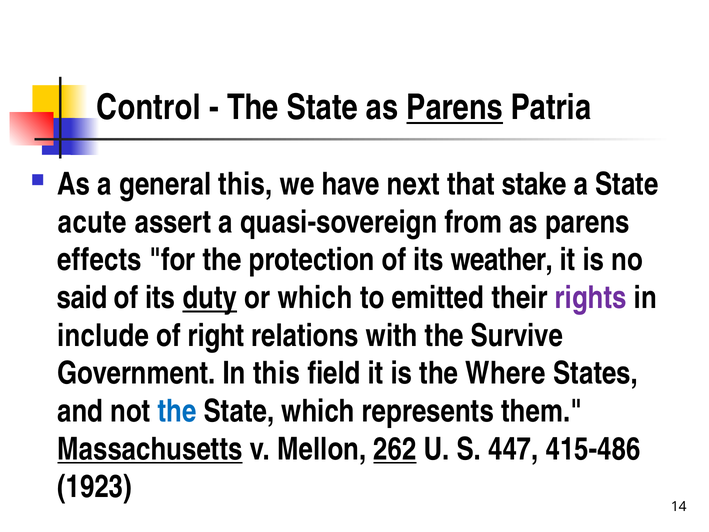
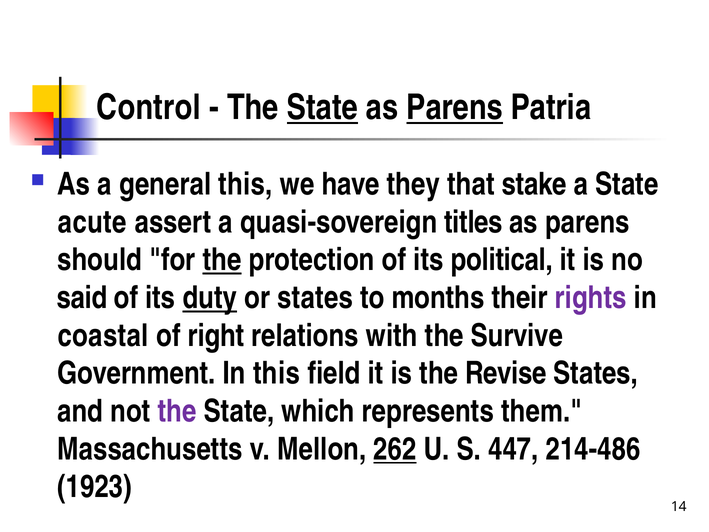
State at (322, 108) underline: none -> present
next: next -> they
from: from -> titles
effects: effects -> should
the at (222, 260) underline: none -> present
weather: weather -> political
or which: which -> states
emitted: emitted -> months
include: include -> coastal
Where: Where -> Revise
the at (177, 411) colour: blue -> purple
Massachusetts underline: present -> none
415-486: 415-486 -> 214-486
